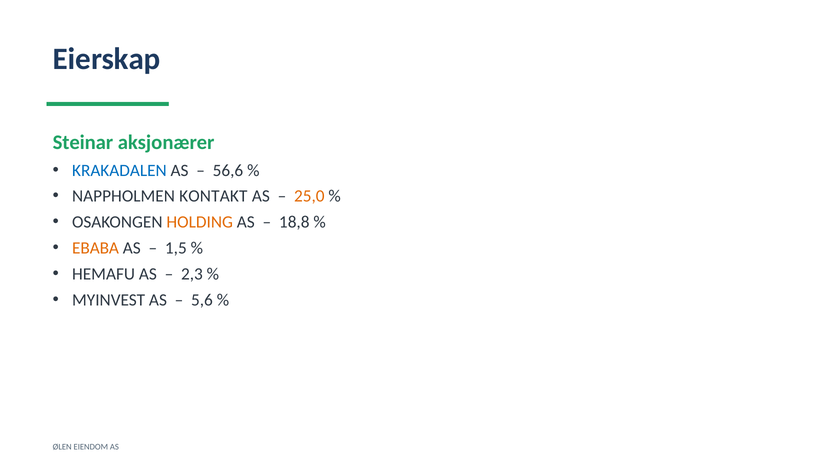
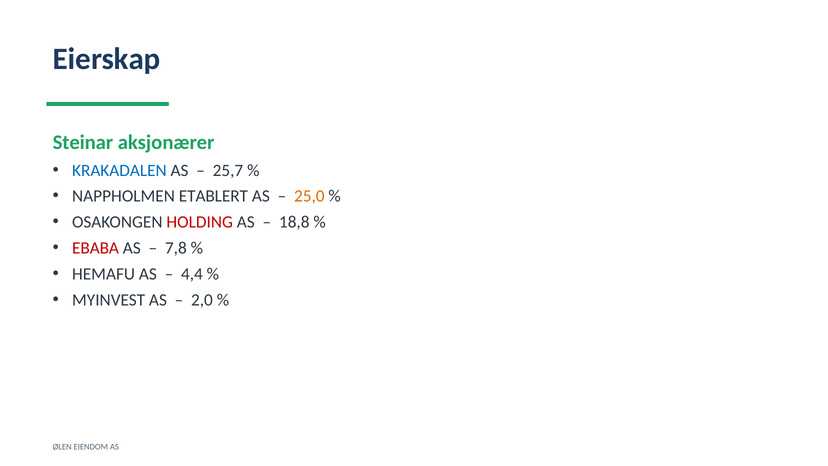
56,6: 56,6 -> 25,7
KONTAKT: KONTAKT -> ETABLERT
HOLDING colour: orange -> red
EBABA colour: orange -> red
1,5: 1,5 -> 7,8
2,3: 2,3 -> 4,4
5,6: 5,6 -> 2,0
